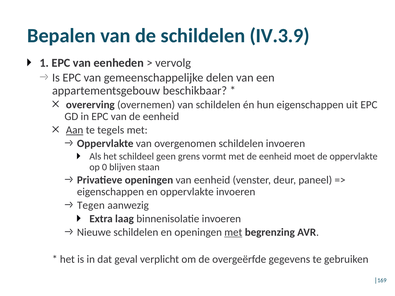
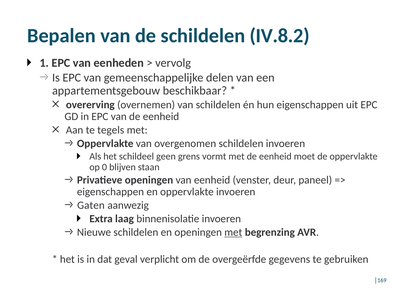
IV.3.9: IV.3.9 -> IV.8.2
Aan underline: present -> none
Tegen: Tegen -> Gaten
